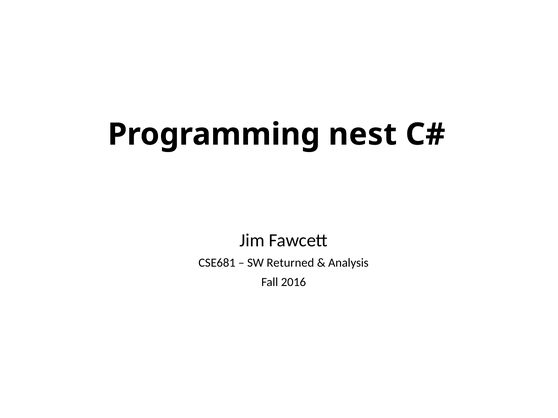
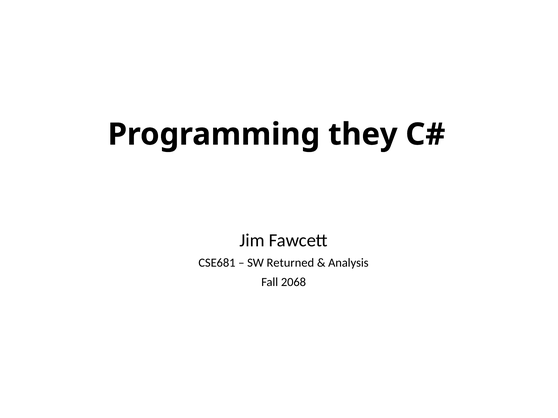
nest: nest -> they
2016: 2016 -> 2068
